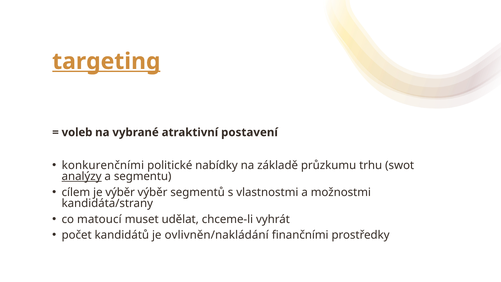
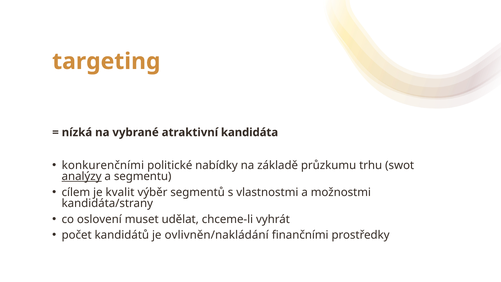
targeting underline: present -> none
voleb: voleb -> nízká
postavení: postavení -> kandidáta
je výběr: výběr -> kvalit
matoucí: matoucí -> oslovení
